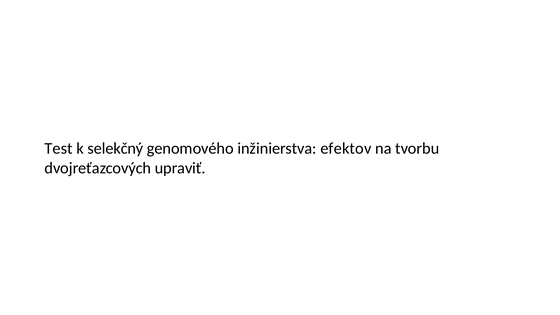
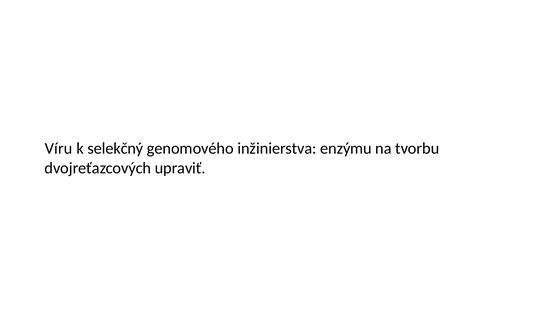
Test: Test -> Víru
efektov: efektov -> enzýmu
